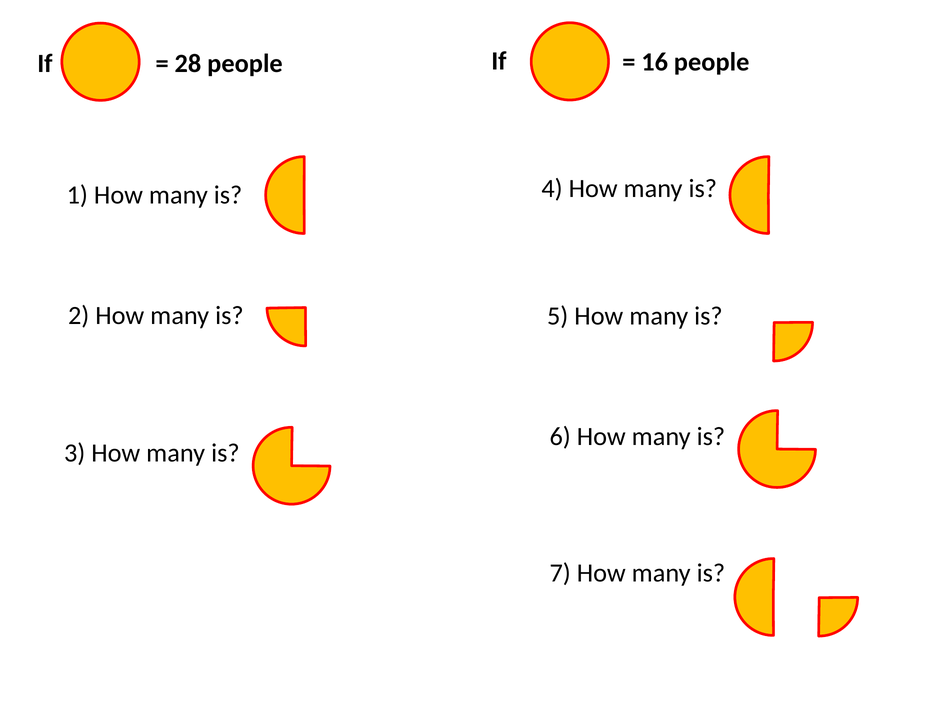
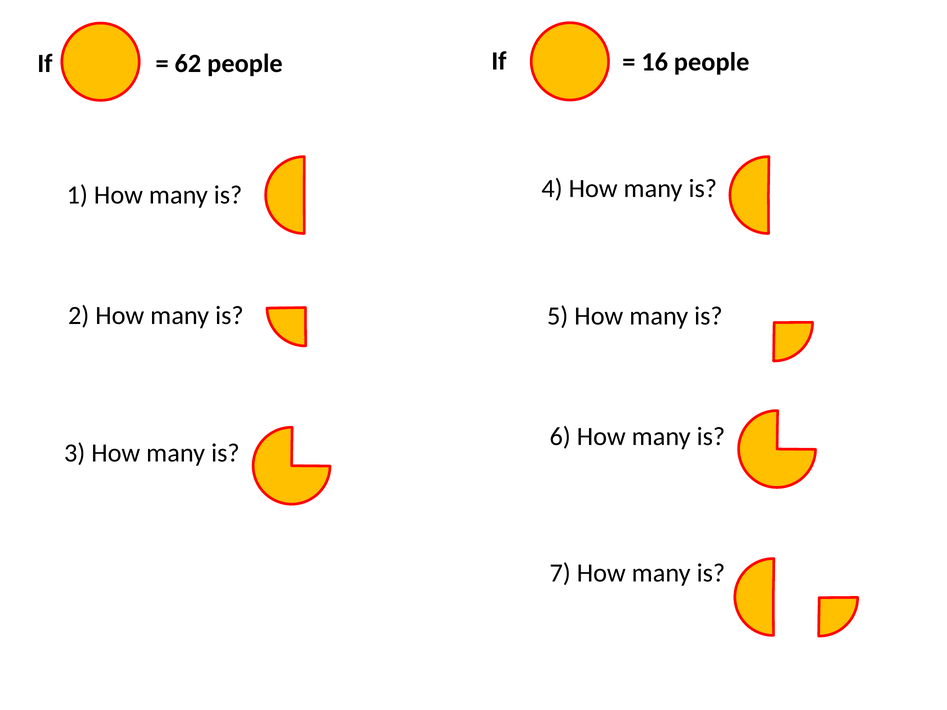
28: 28 -> 62
